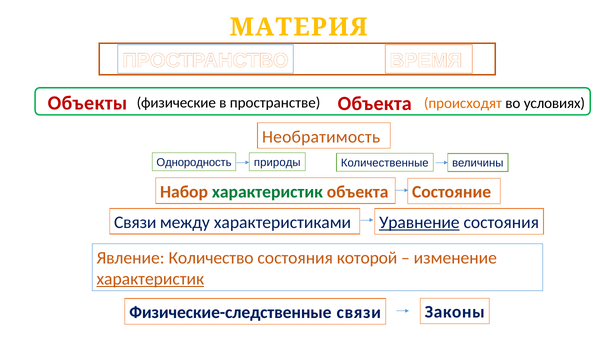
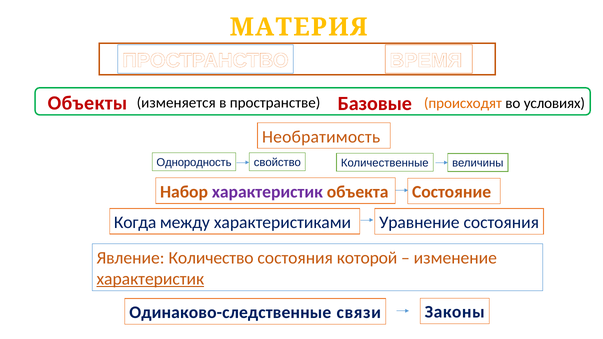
физические: физические -> изменяется
пространстве Объекта: Объекта -> Базовые
природы: природы -> свойство
характеристик at (267, 192) colour: green -> purple
Связи at (135, 223): Связи -> Когда
Уравнение underline: present -> none
Физические-следственные: Физические-следственные -> Одинаково-следственные
